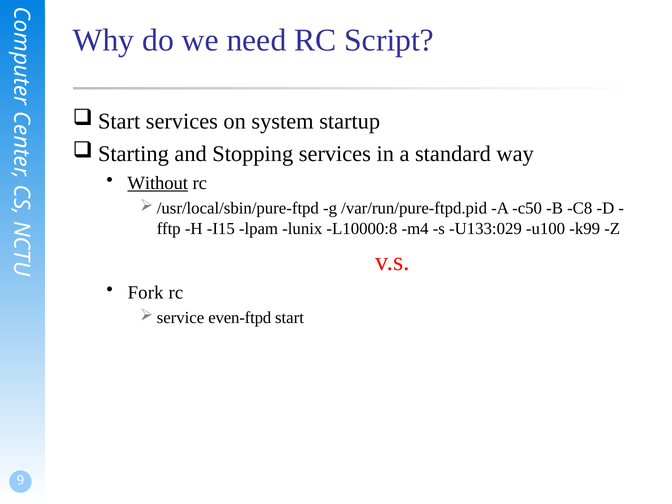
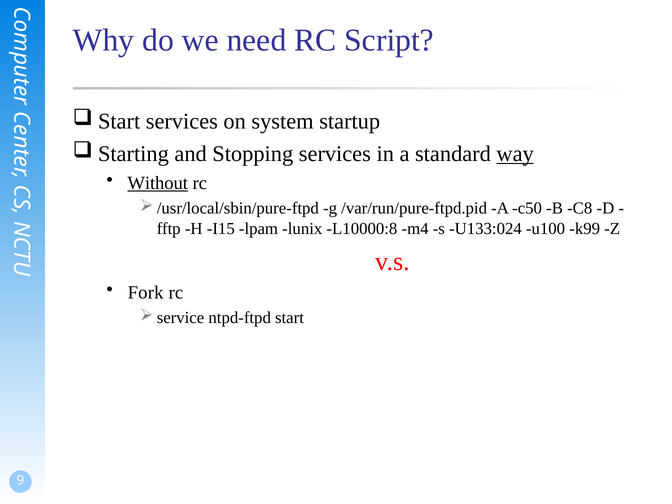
way underline: none -> present
U133:029: U133:029 -> U133:024
even-ftpd: even-ftpd -> ntpd-ftpd
